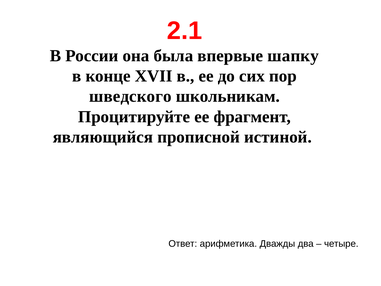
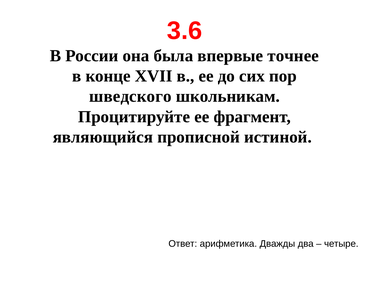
2.1: 2.1 -> 3.6
шапку: шапку -> точнее
